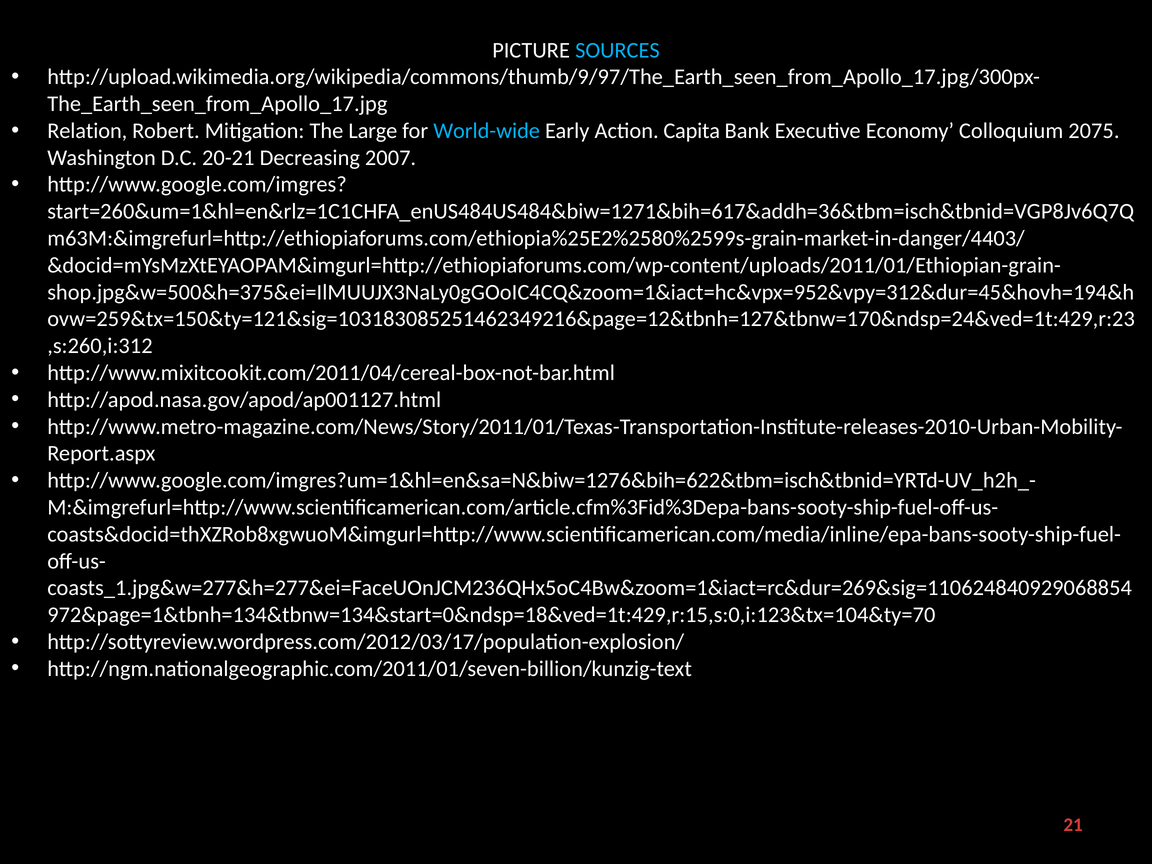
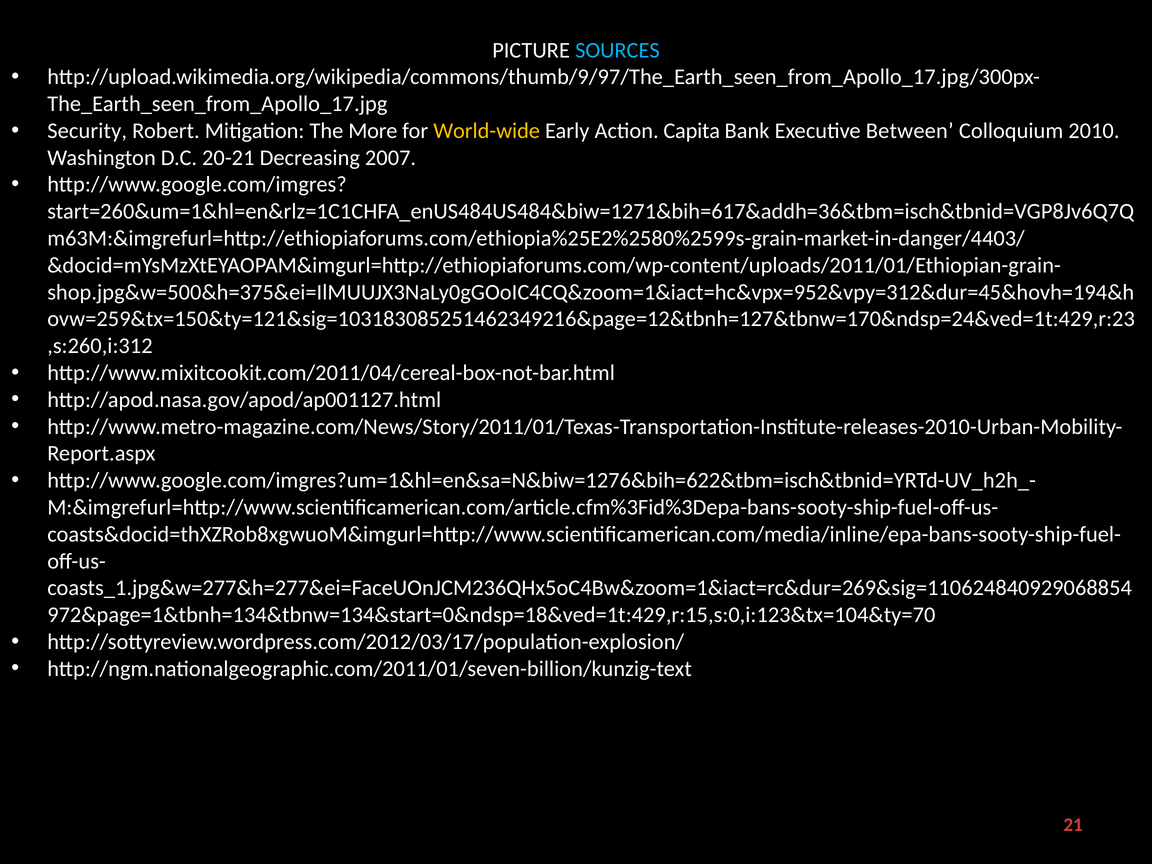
Relation: Relation -> Security
Large: Large -> More
World-wide colour: light blue -> yellow
Economy: Economy -> Between
2075: 2075 -> 2010
